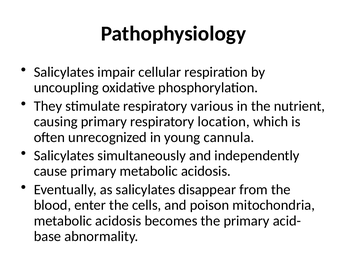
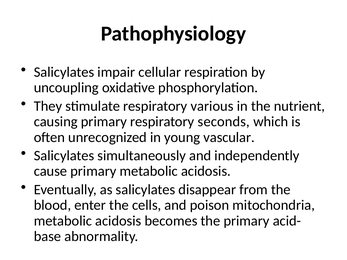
location: location -> seconds
cannula: cannula -> vascular
